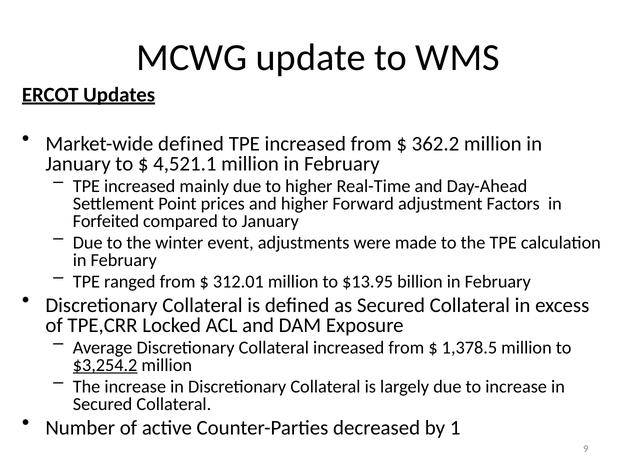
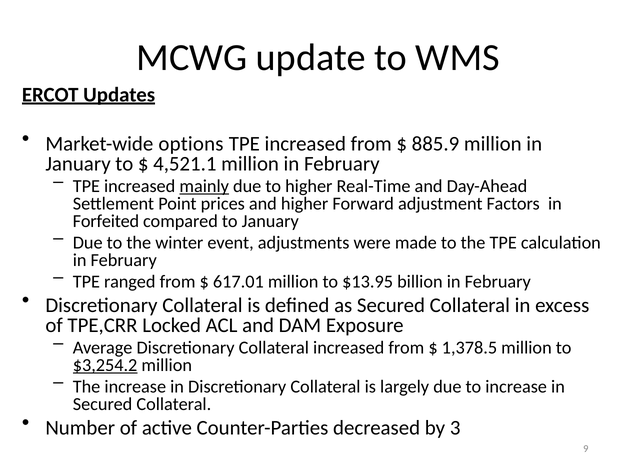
Market-wide defined: defined -> options
362.2: 362.2 -> 885.9
mainly underline: none -> present
312.01: 312.01 -> 617.01
1: 1 -> 3
